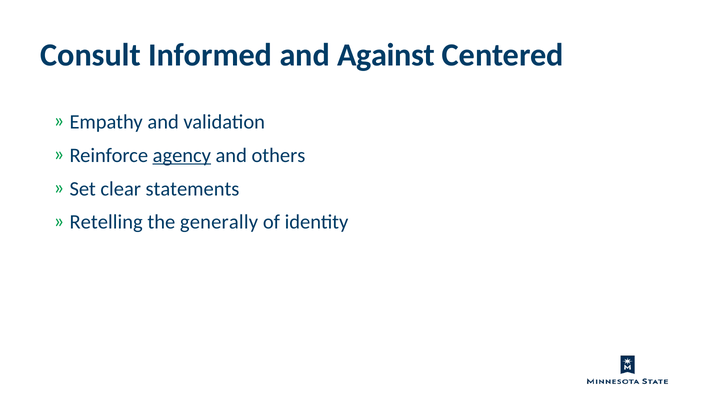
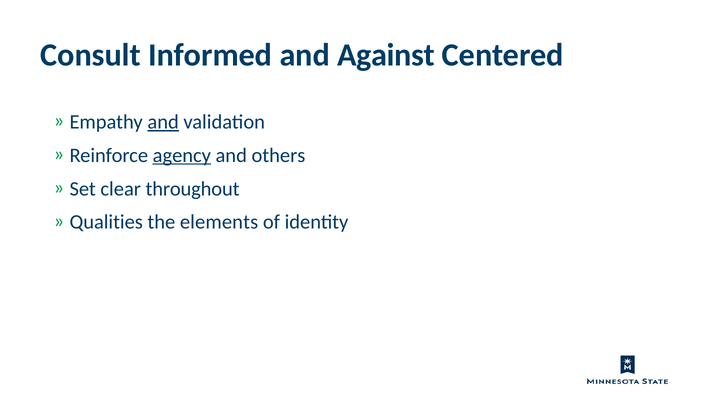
and at (163, 122) underline: none -> present
statements: statements -> throughout
Retelling: Retelling -> Qualities
generally: generally -> elements
